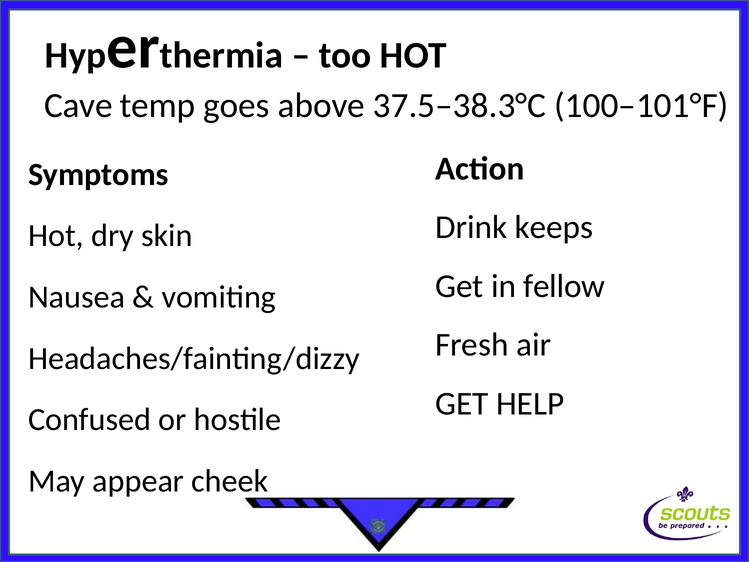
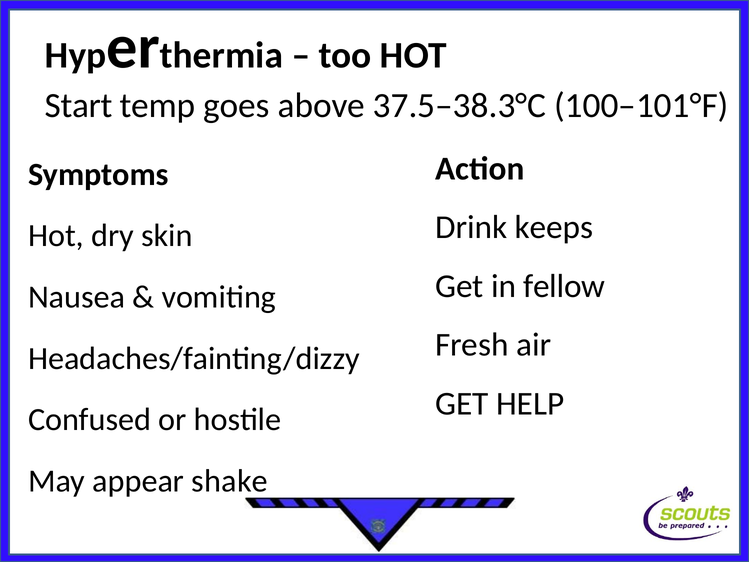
Cave: Cave -> Start
cheek: cheek -> shake
